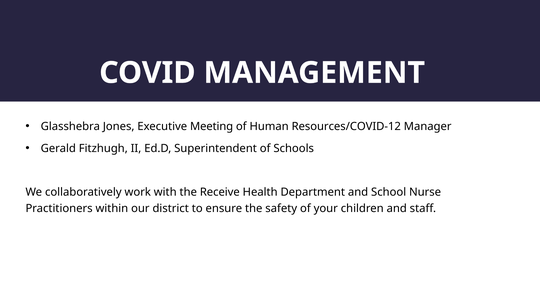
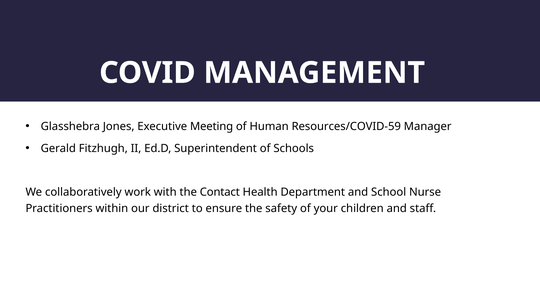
Resources/COVID-12: Resources/COVID-12 -> Resources/COVID-59
Receive: Receive -> Contact
